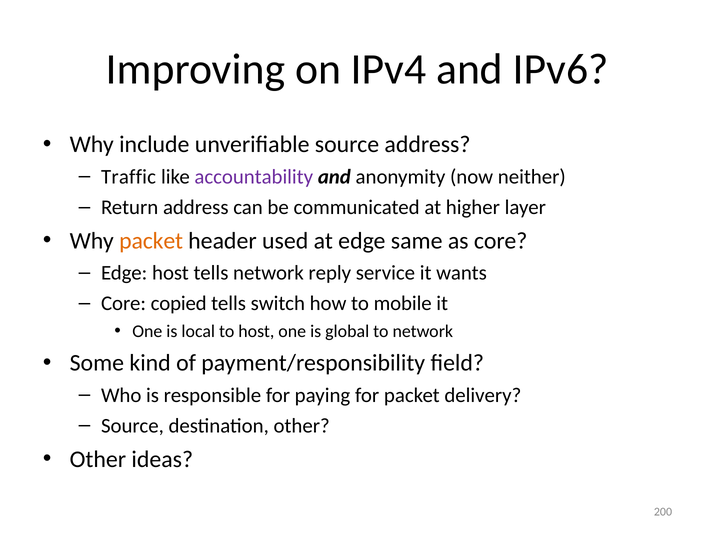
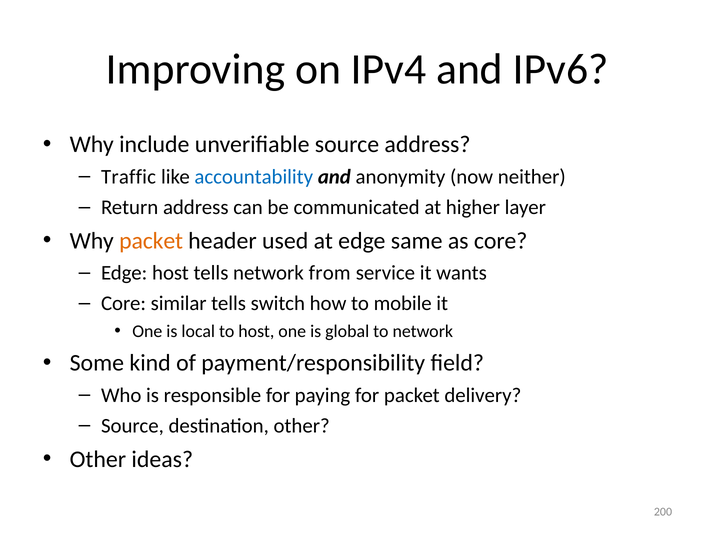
accountability colour: purple -> blue
reply: reply -> from
copied: copied -> similar
